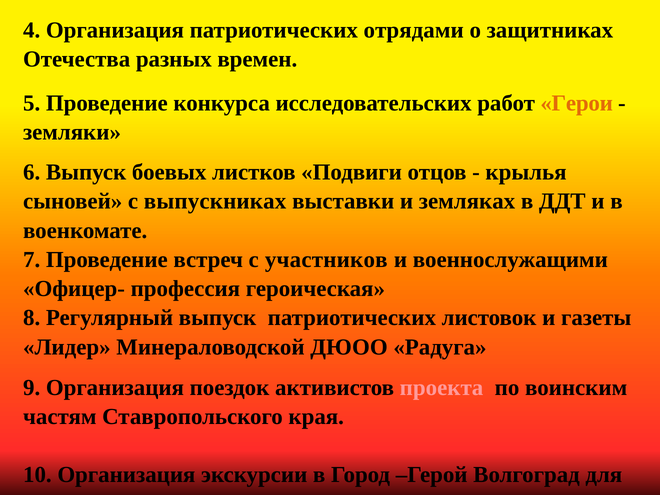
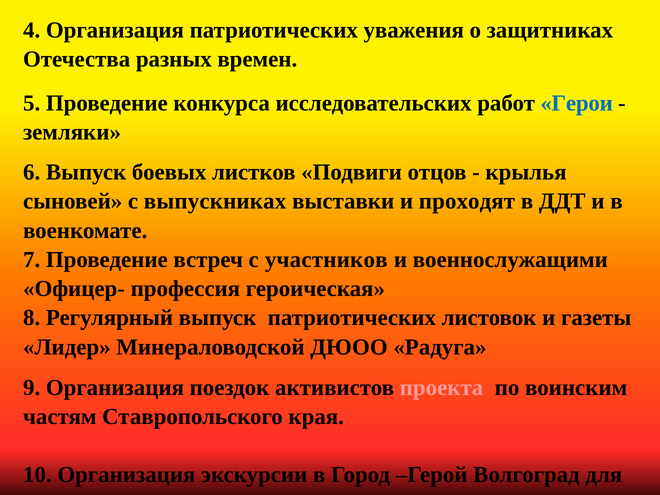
отрядами: отрядами -> уважения
Герои colour: orange -> blue
земляках: земляках -> проходят
